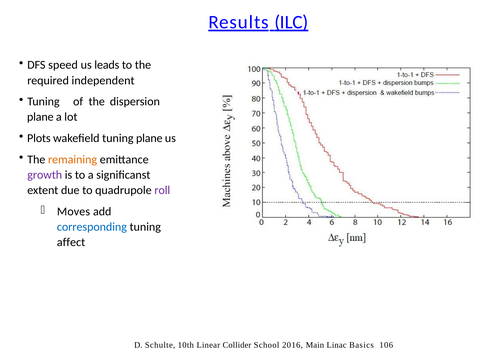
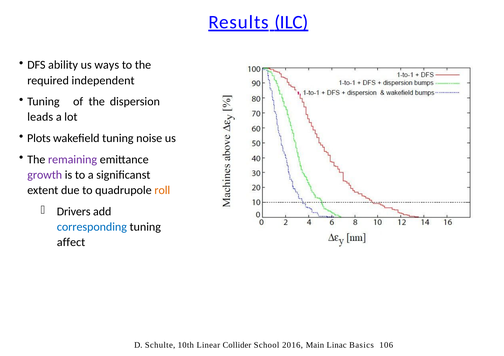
speed: speed -> ability
leads: leads -> ways
plane at (40, 117): plane -> leads
tuning plane: plane -> noise
remaining colour: orange -> purple
roll colour: purple -> orange
Moves: Moves -> Drivers
